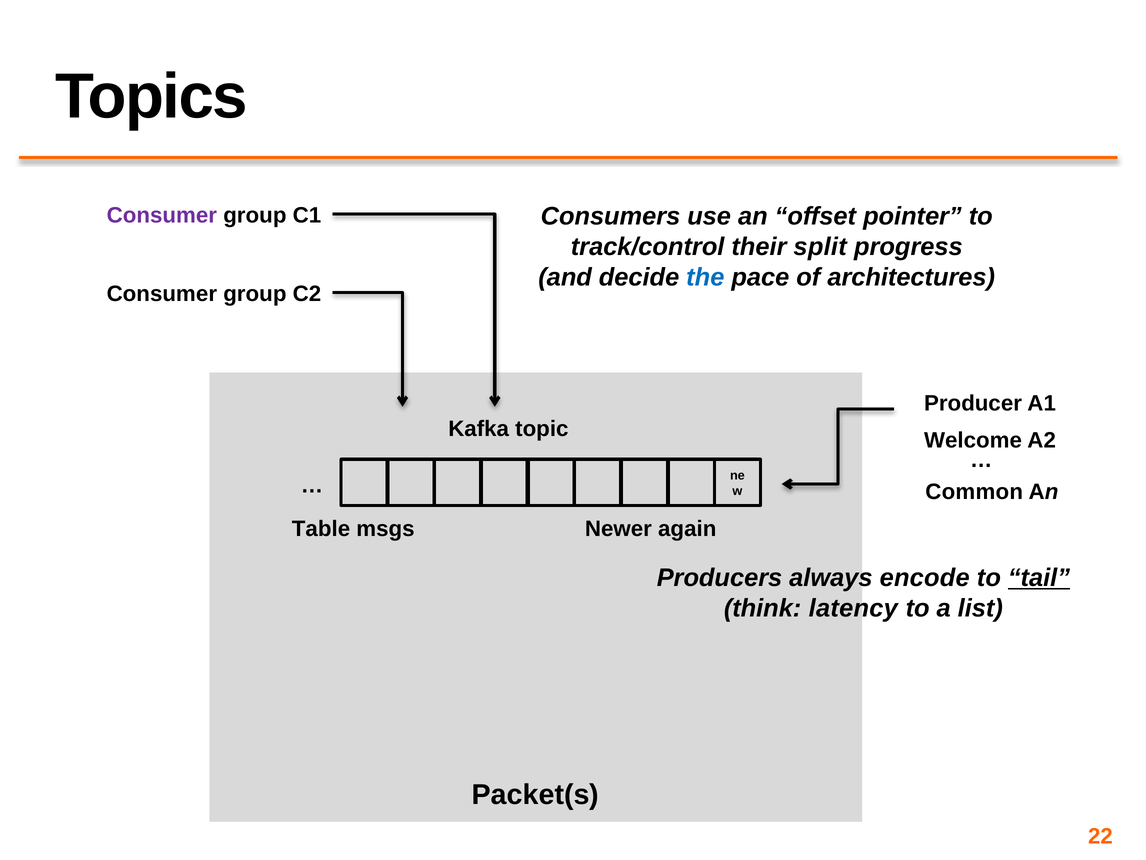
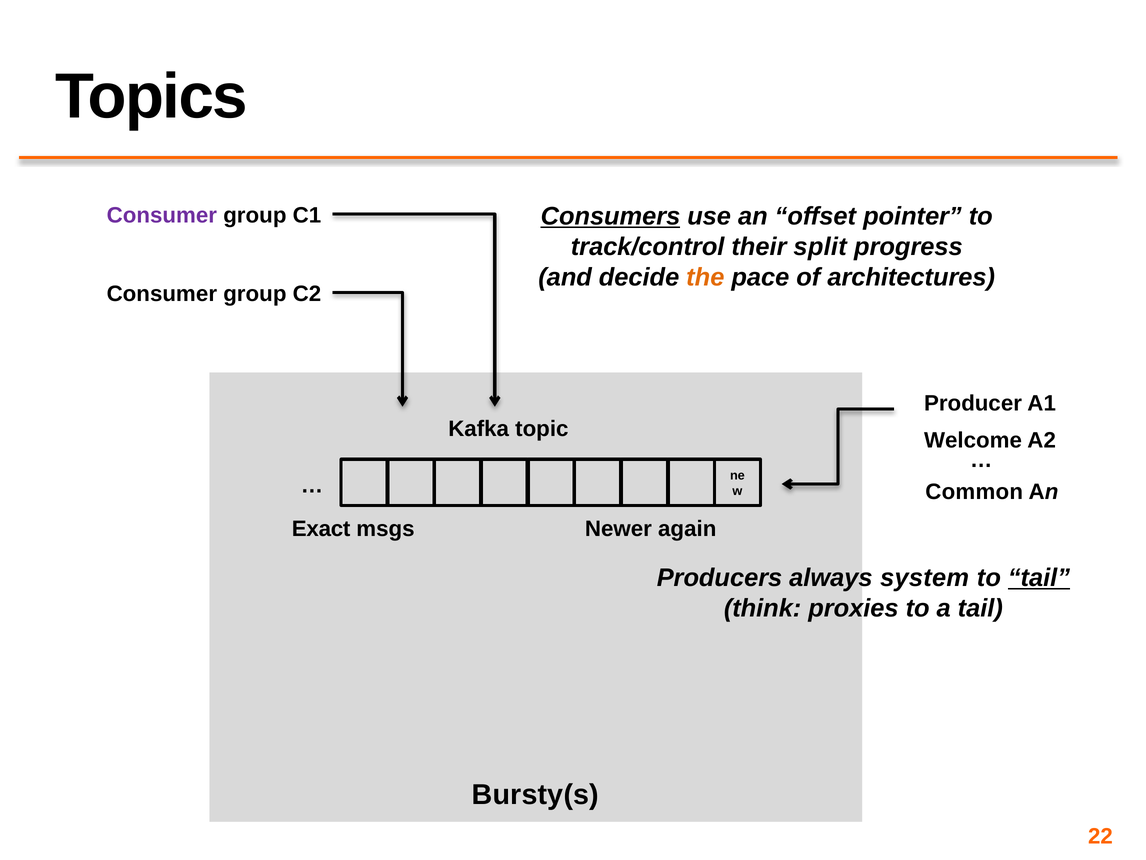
Consumers underline: none -> present
the colour: blue -> orange
Table: Table -> Exact
encode: encode -> system
latency: latency -> proxies
a list: list -> tail
Packet(s: Packet(s -> Bursty(s
